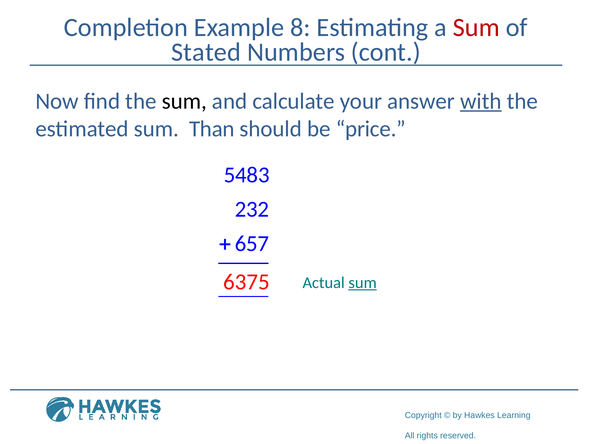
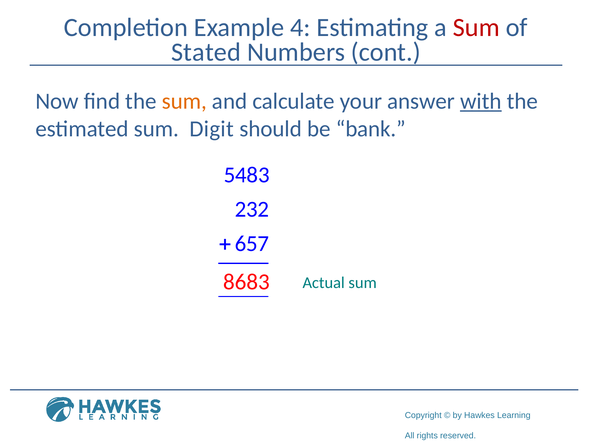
8: 8 -> 4
sum at (184, 101) colour: black -> orange
Than: Than -> Digit
price: price -> bank
6375: 6375 -> 8683
sum at (363, 283) underline: present -> none
